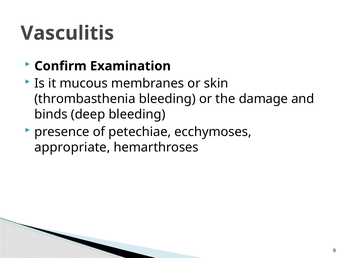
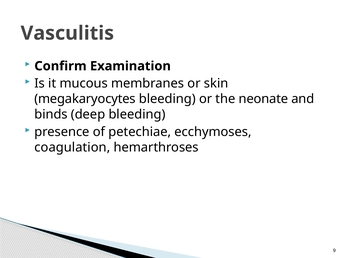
thrombasthenia: thrombasthenia -> megakaryocytes
damage: damage -> neonate
appropriate: appropriate -> coagulation
